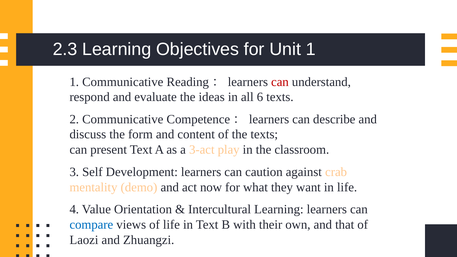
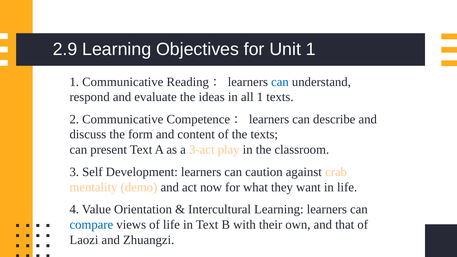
2.3: 2.3 -> 2.9
can at (280, 82) colour: red -> blue
all 6: 6 -> 1
